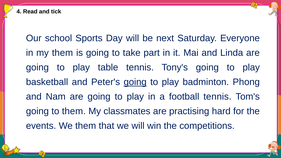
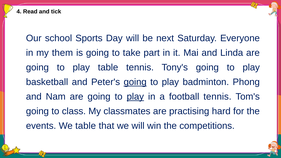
play at (135, 97) underline: none -> present
to them: them -> class
We them: them -> table
